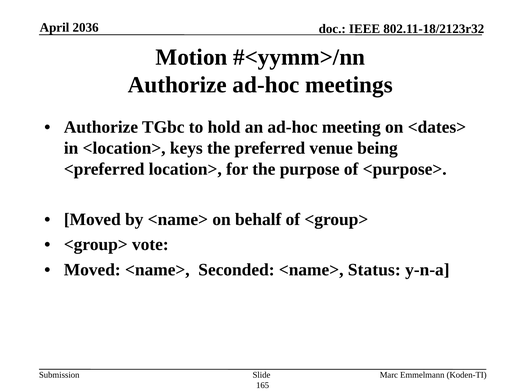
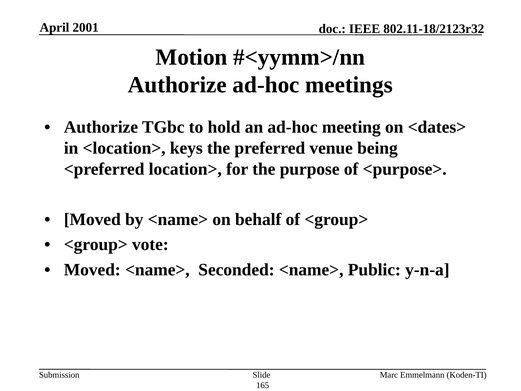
2036: 2036 -> 2001
Status: Status -> Public
